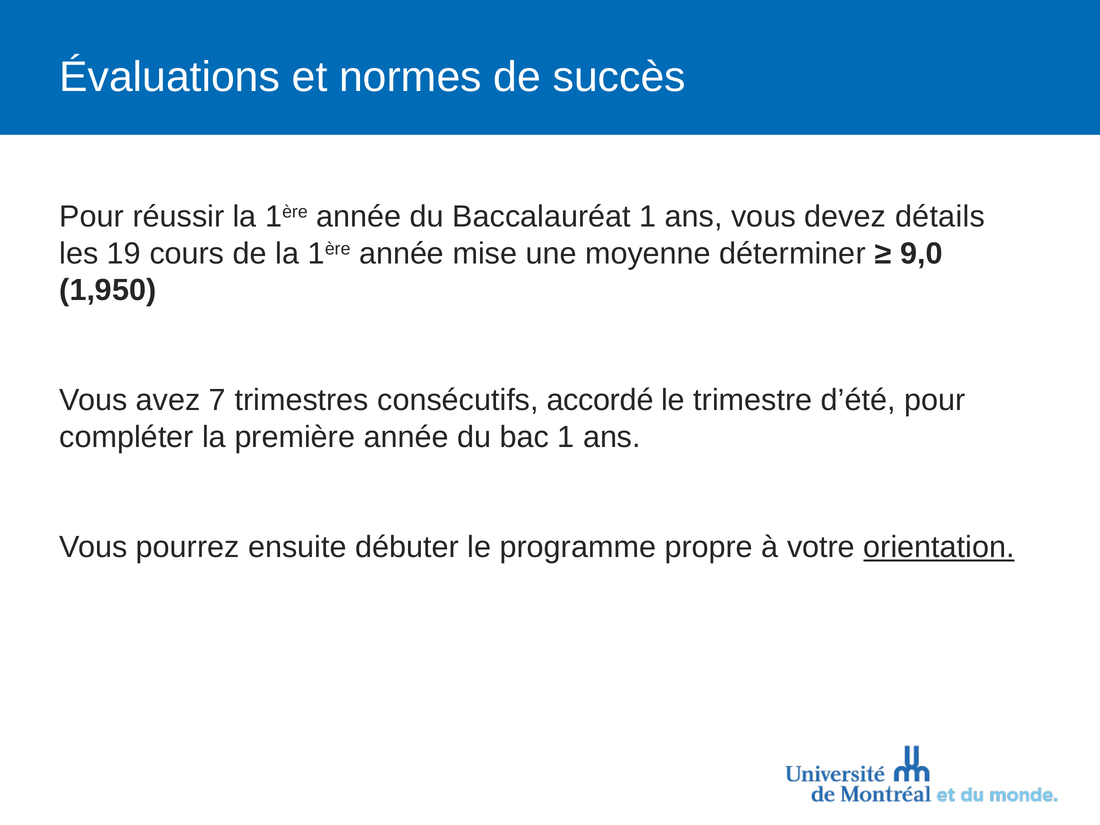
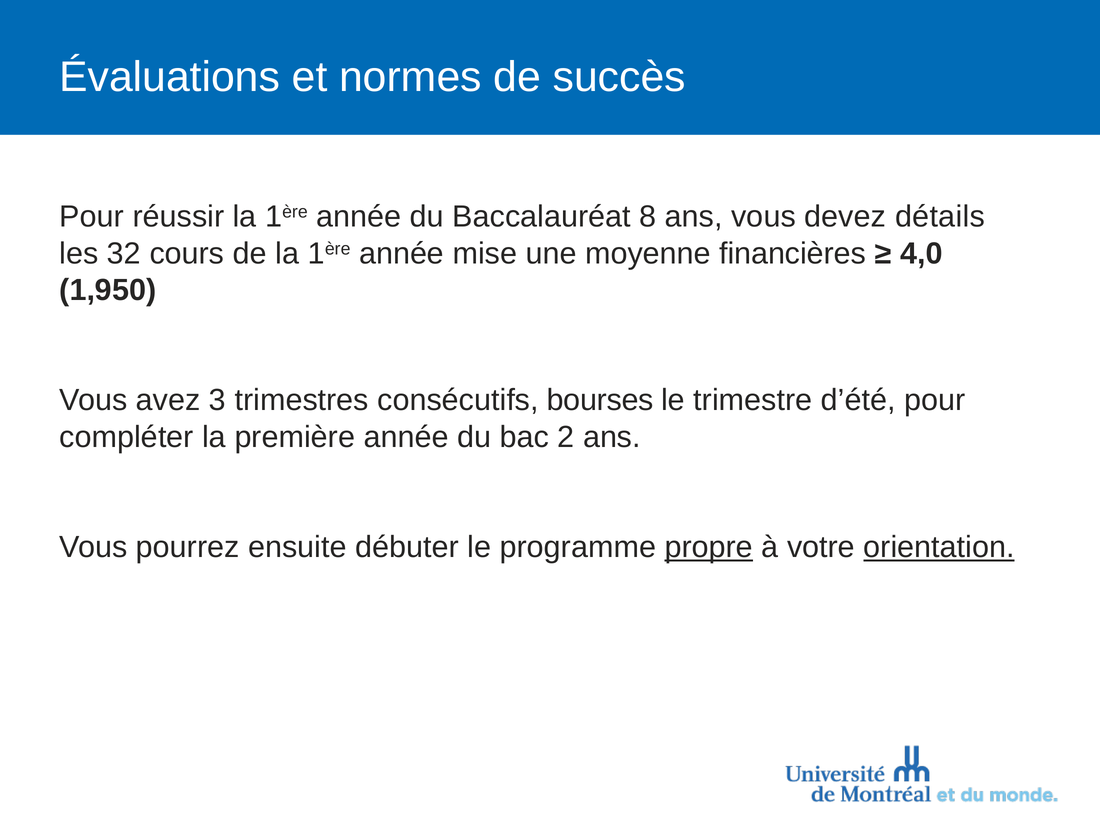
Baccalauréat 1: 1 -> 8
19: 19 -> 32
déterminer: déterminer -> financières
9,0: 9,0 -> 4,0
7: 7 -> 3
accordé: accordé -> bourses
bac 1: 1 -> 2
propre underline: none -> present
